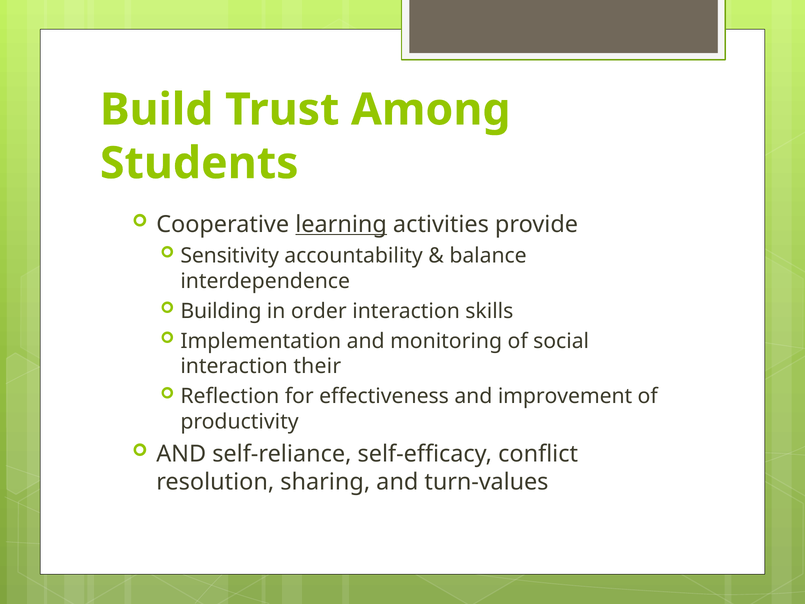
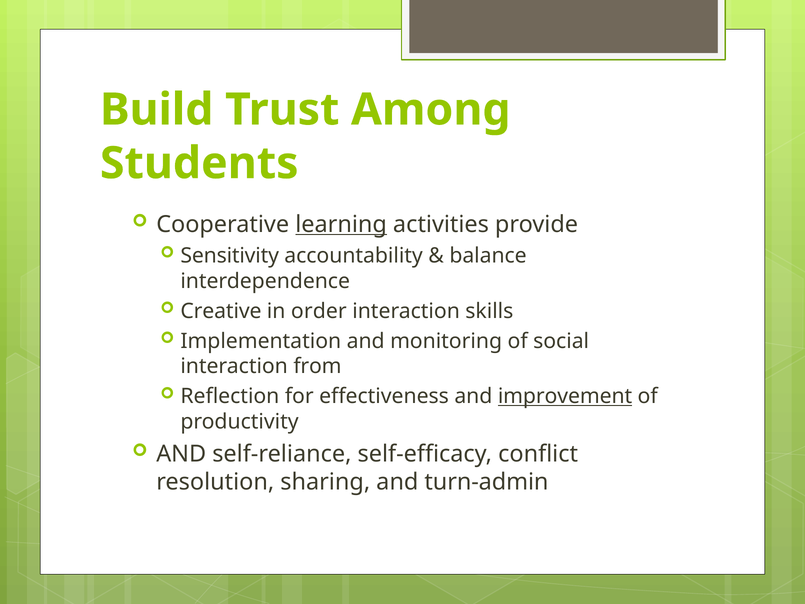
Building: Building -> Creative
their: their -> from
improvement underline: none -> present
turn-values: turn-values -> turn-admin
